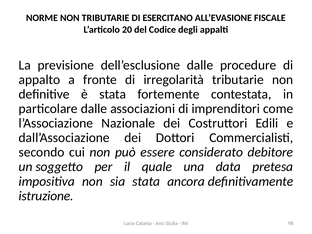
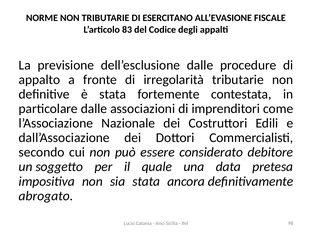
20: 20 -> 83
istruzione: istruzione -> abrogato
